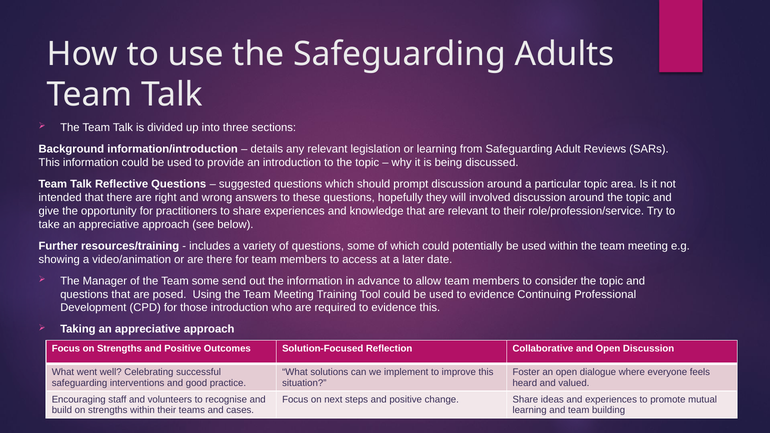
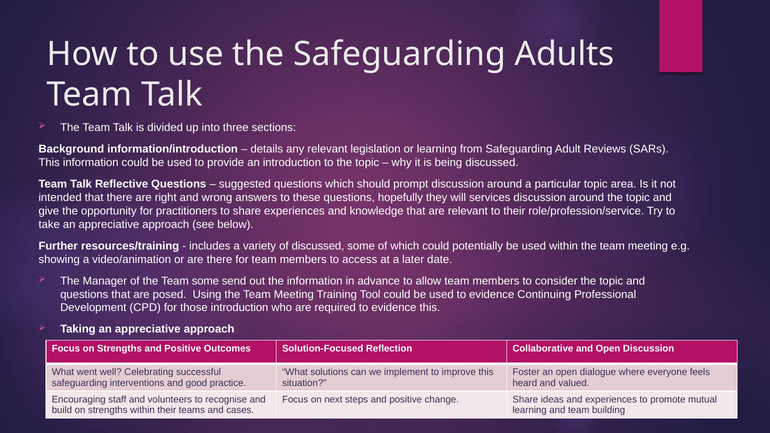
involved: involved -> services
of questions: questions -> discussed
